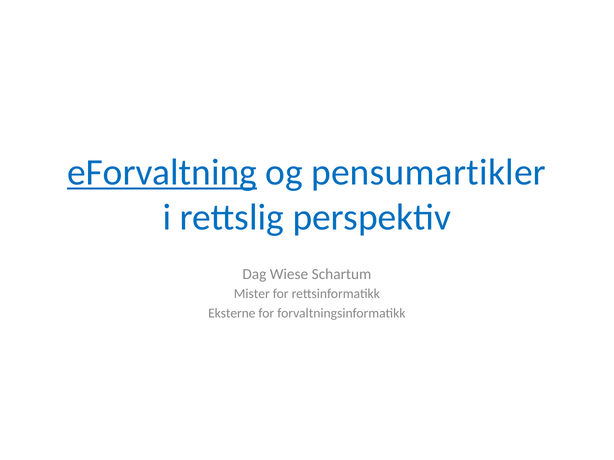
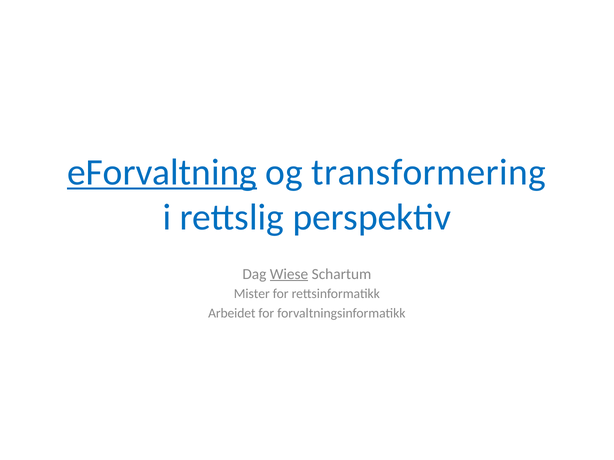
pensumartikler: pensumartikler -> transformering
Wiese underline: none -> present
Eksterne: Eksterne -> Arbeidet
